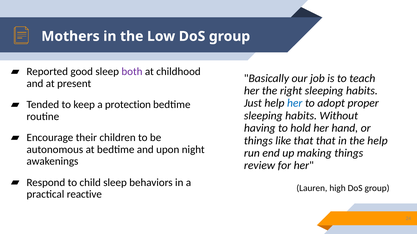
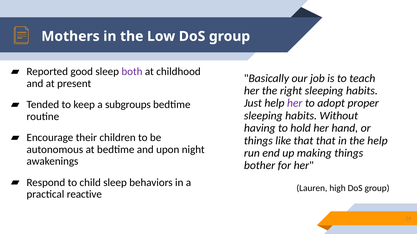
her at (295, 103) colour: blue -> purple
protection: protection -> subgroups
review: review -> bother
